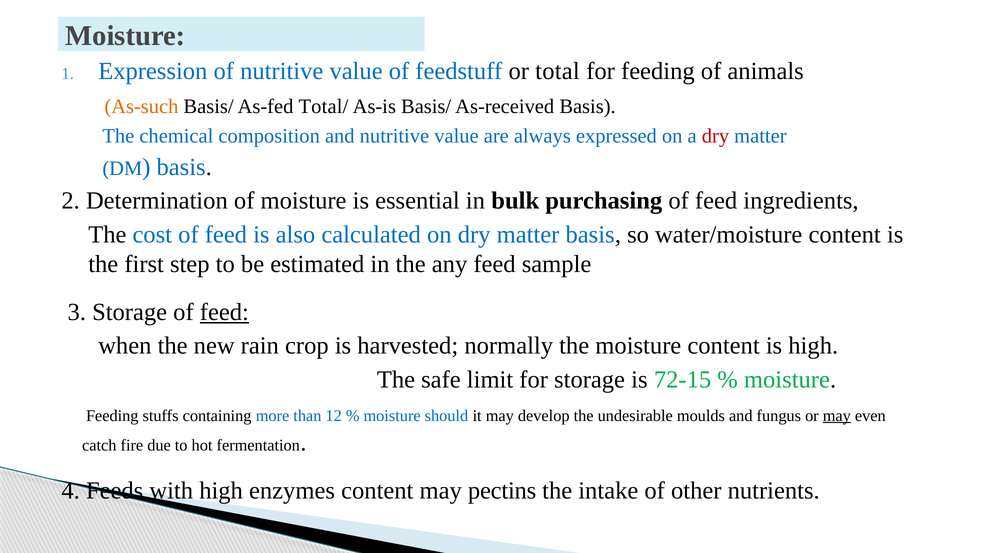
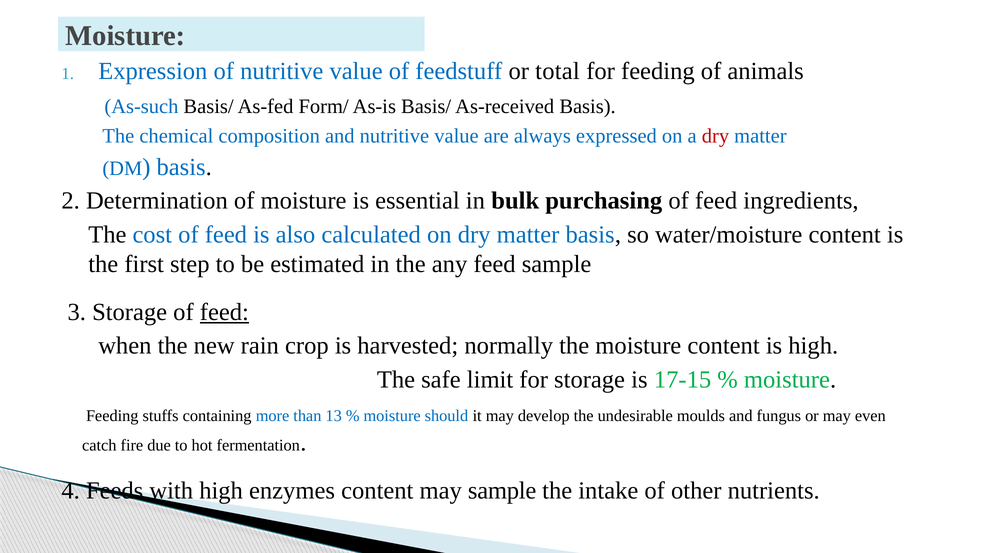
As-such colour: orange -> blue
Total/: Total/ -> Form/
72-15: 72-15 -> 17-15
12: 12 -> 13
may at (837, 416) underline: present -> none
may pectins: pectins -> sample
